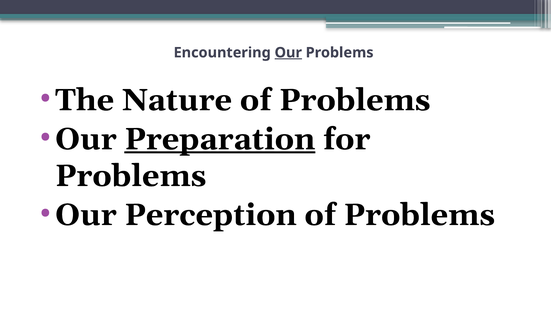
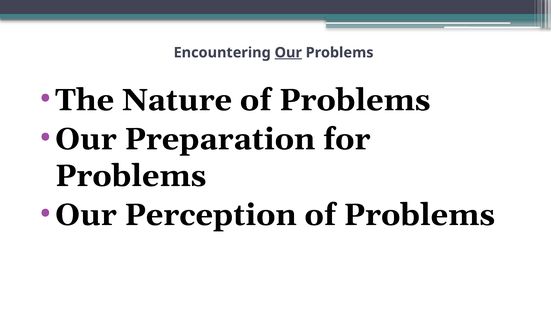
Preparation underline: present -> none
